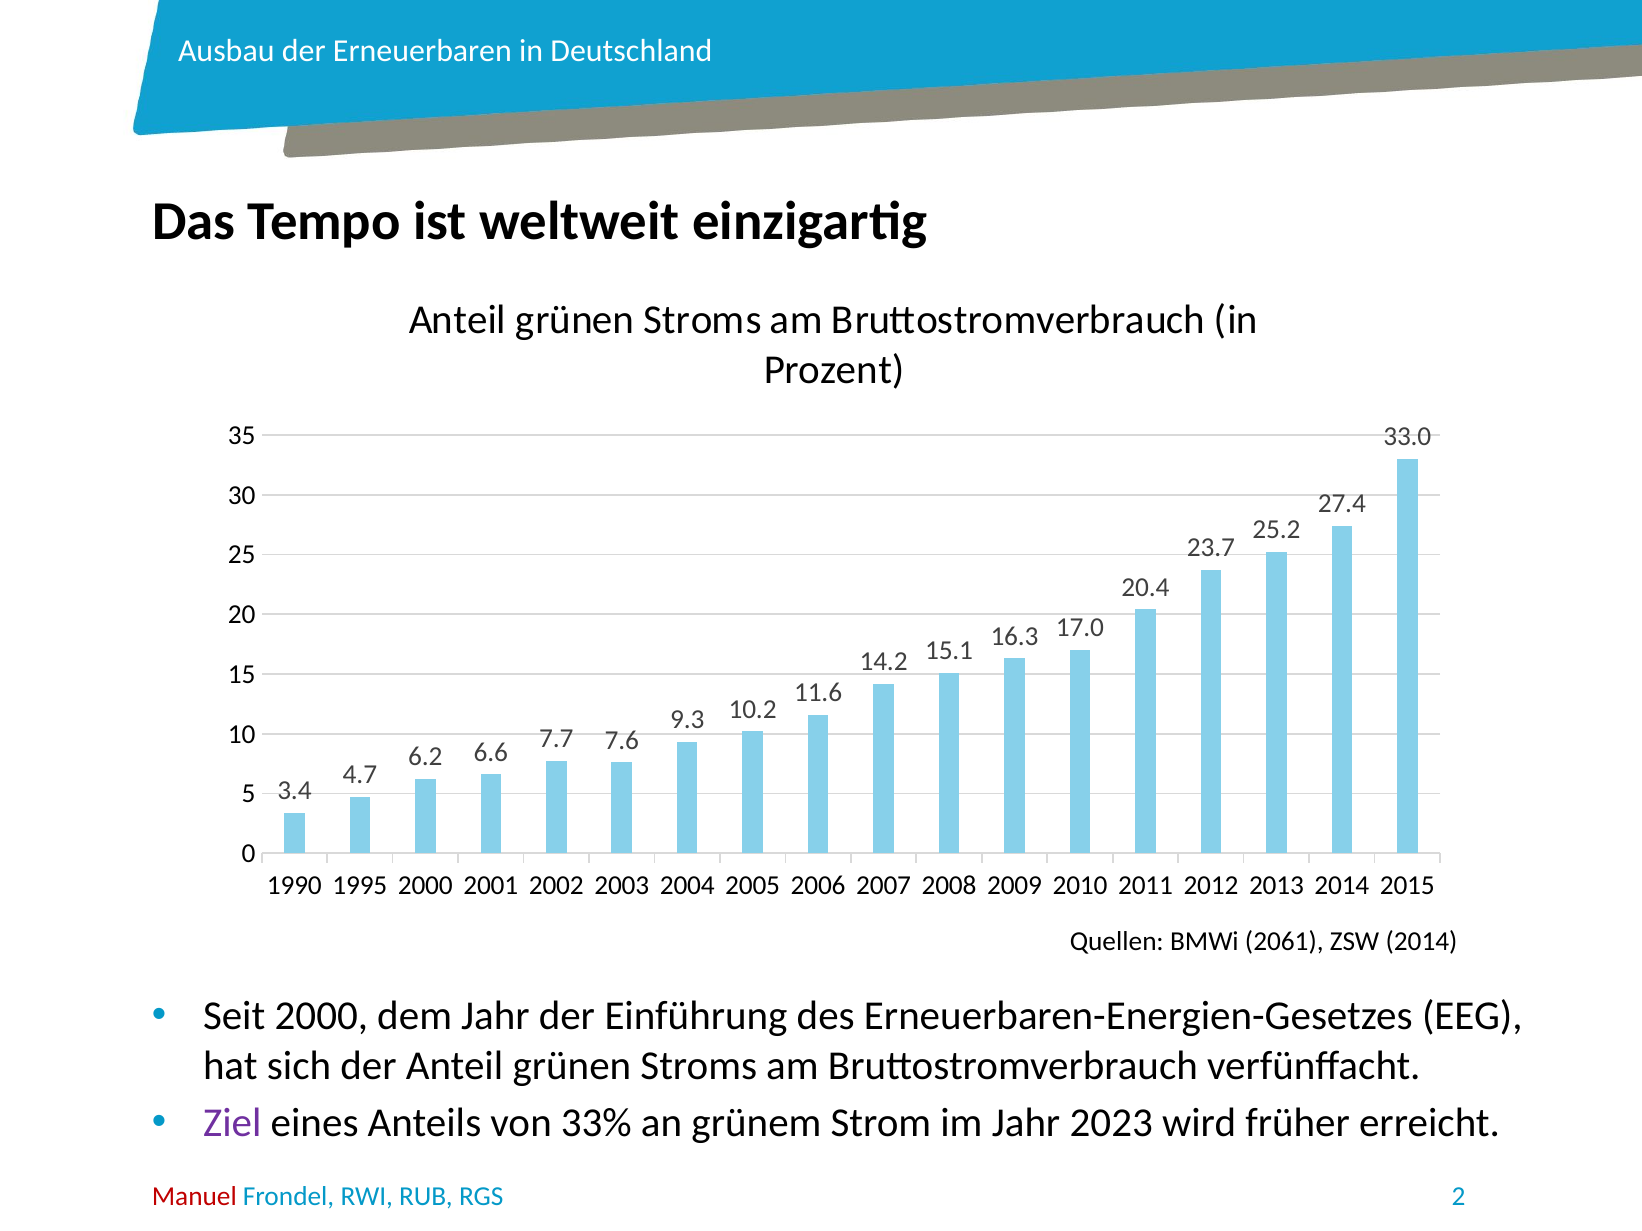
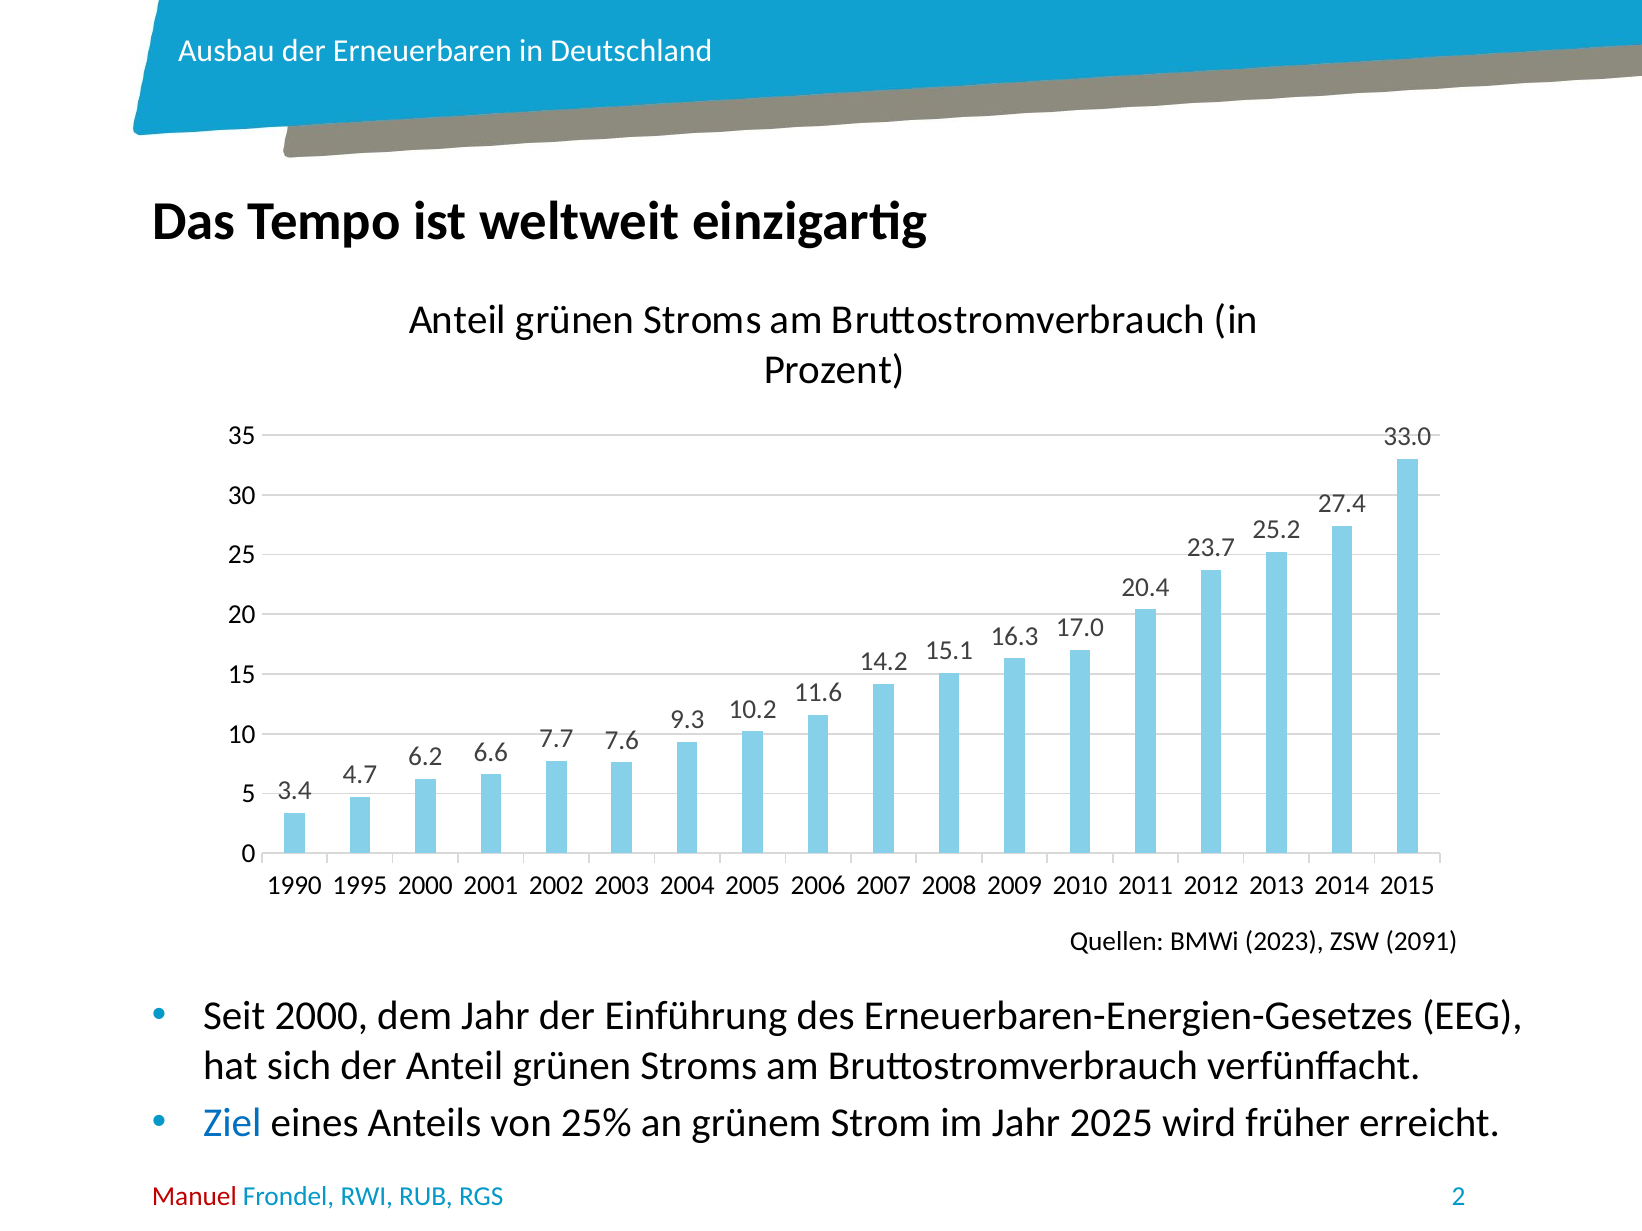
2061: 2061 -> 2023
ZSW 2014: 2014 -> 2091
Ziel colour: purple -> blue
33%: 33% -> 25%
2023: 2023 -> 2025
